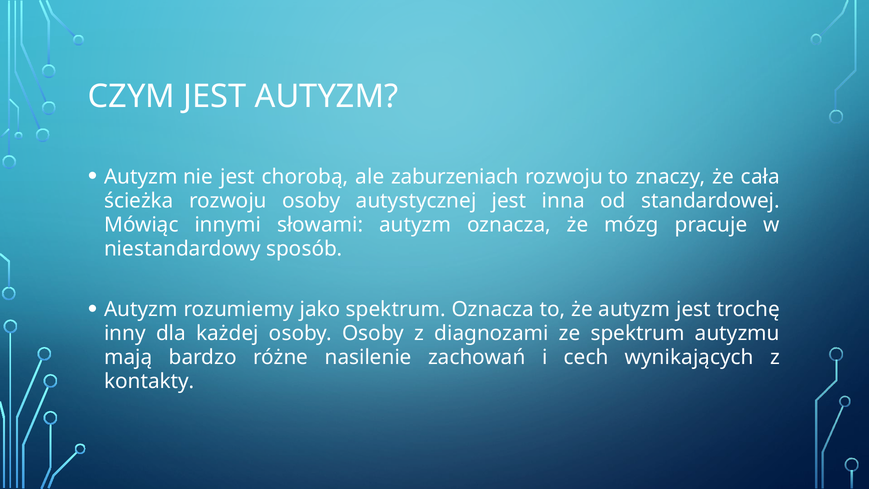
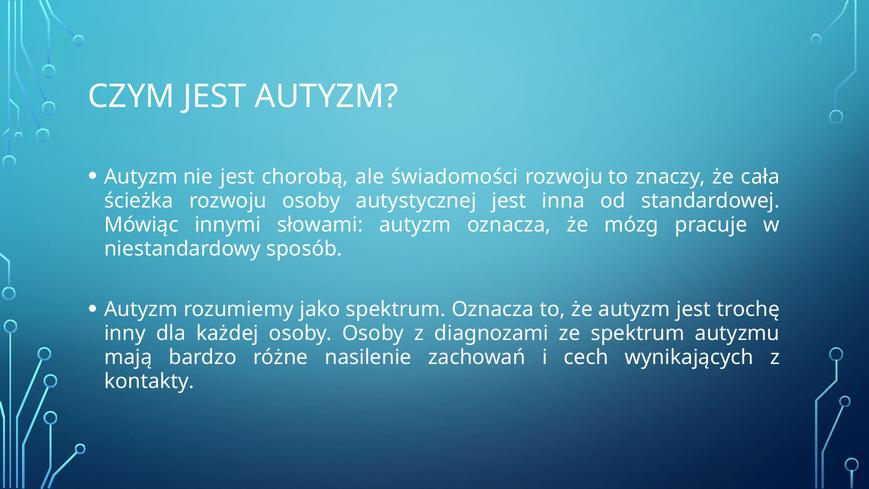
zaburzeniach: zaburzeniach -> świadomości
